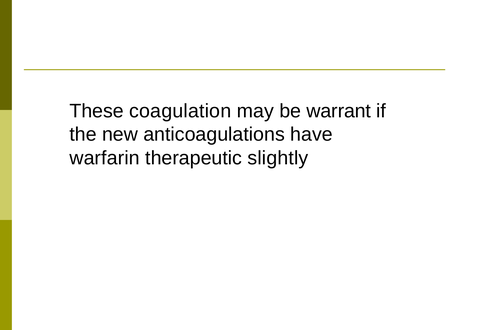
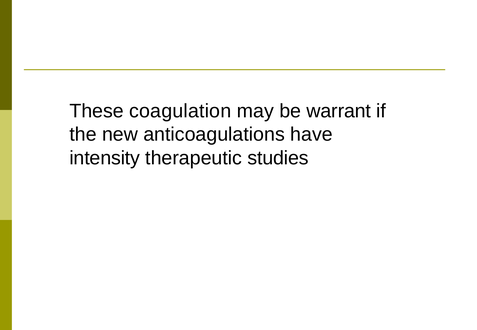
warfarin: warfarin -> intensity
slightly: slightly -> studies
